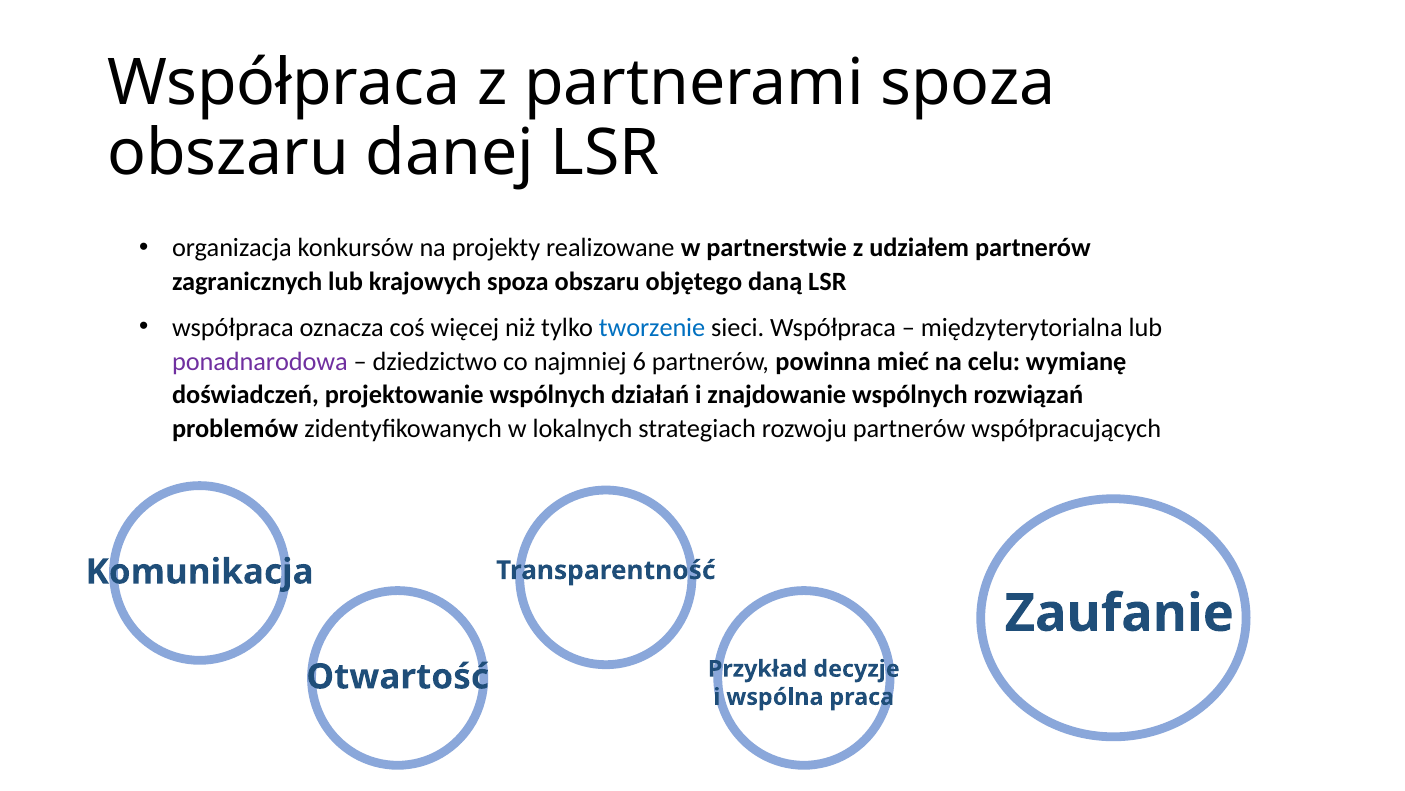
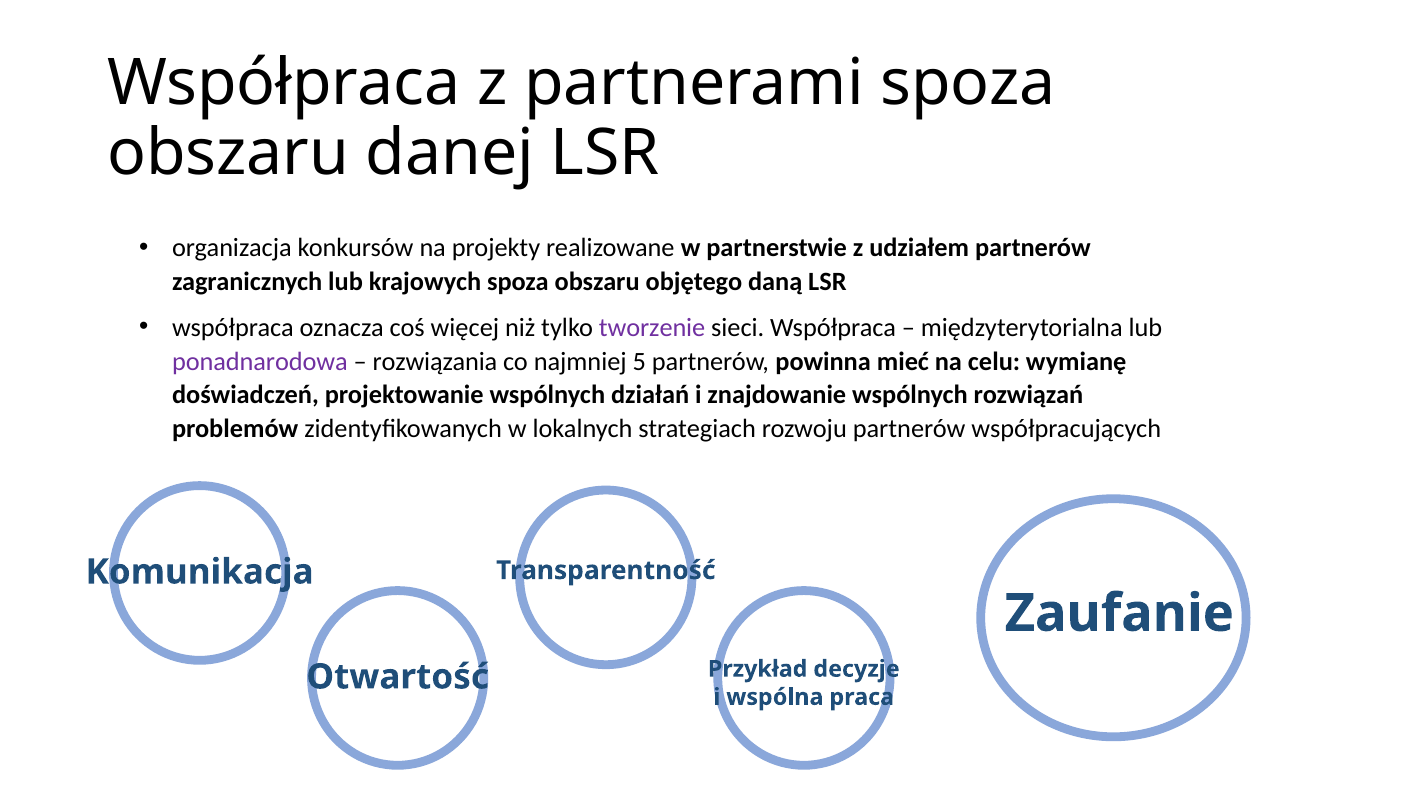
tworzenie colour: blue -> purple
dziedzictwo: dziedzictwo -> rozwiązania
6: 6 -> 5
